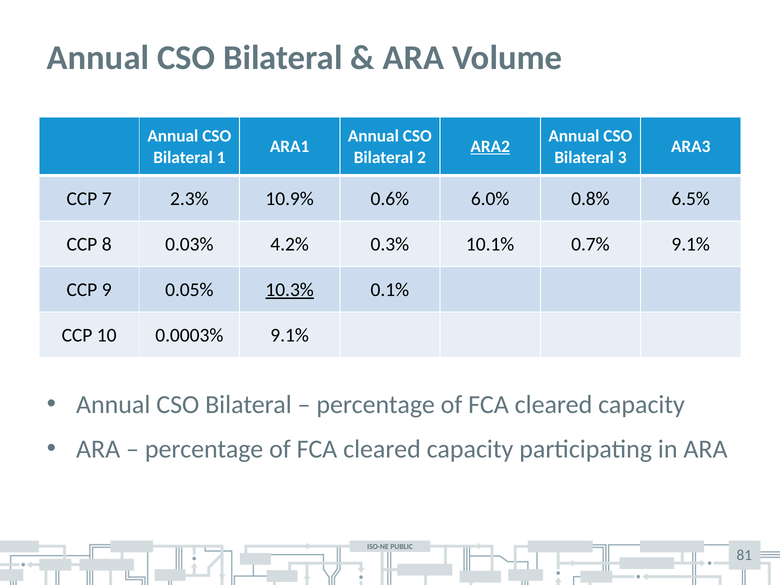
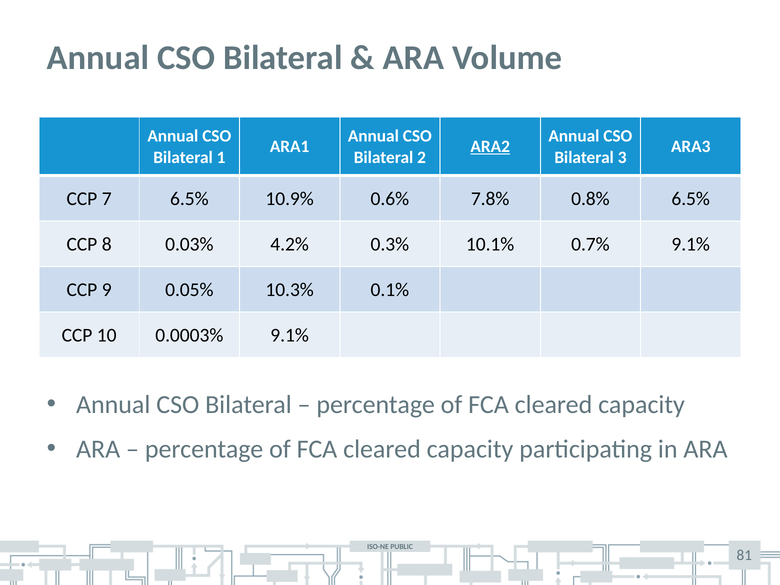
7 2.3%: 2.3% -> 6.5%
6.0%: 6.0% -> 7.8%
10.3% underline: present -> none
